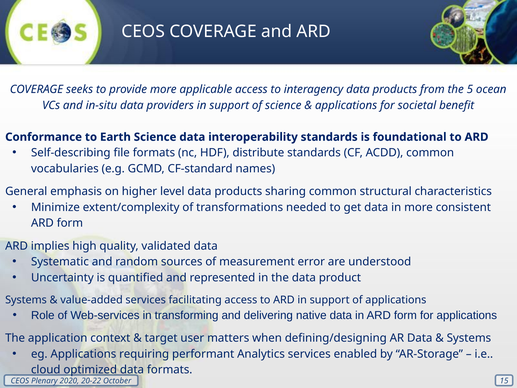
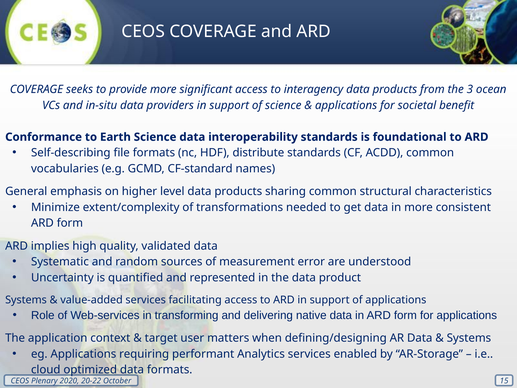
applicable: applicable -> significant
5: 5 -> 3
